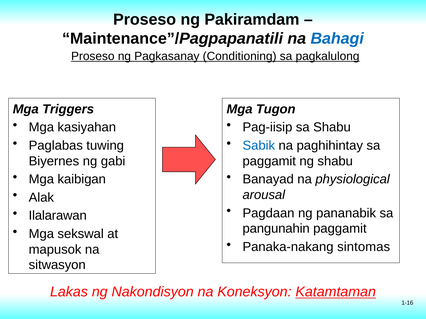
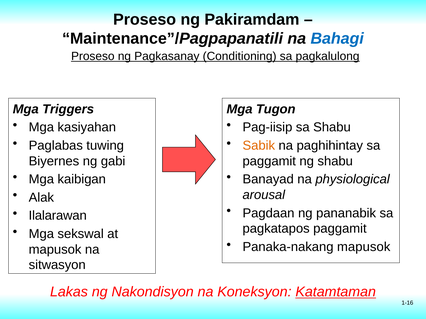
Sabik colour: blue -> orange
pangunahin: pangunahin -> pagkatapos
Panaka-nakang sintomas: sintomas -> mapusok
